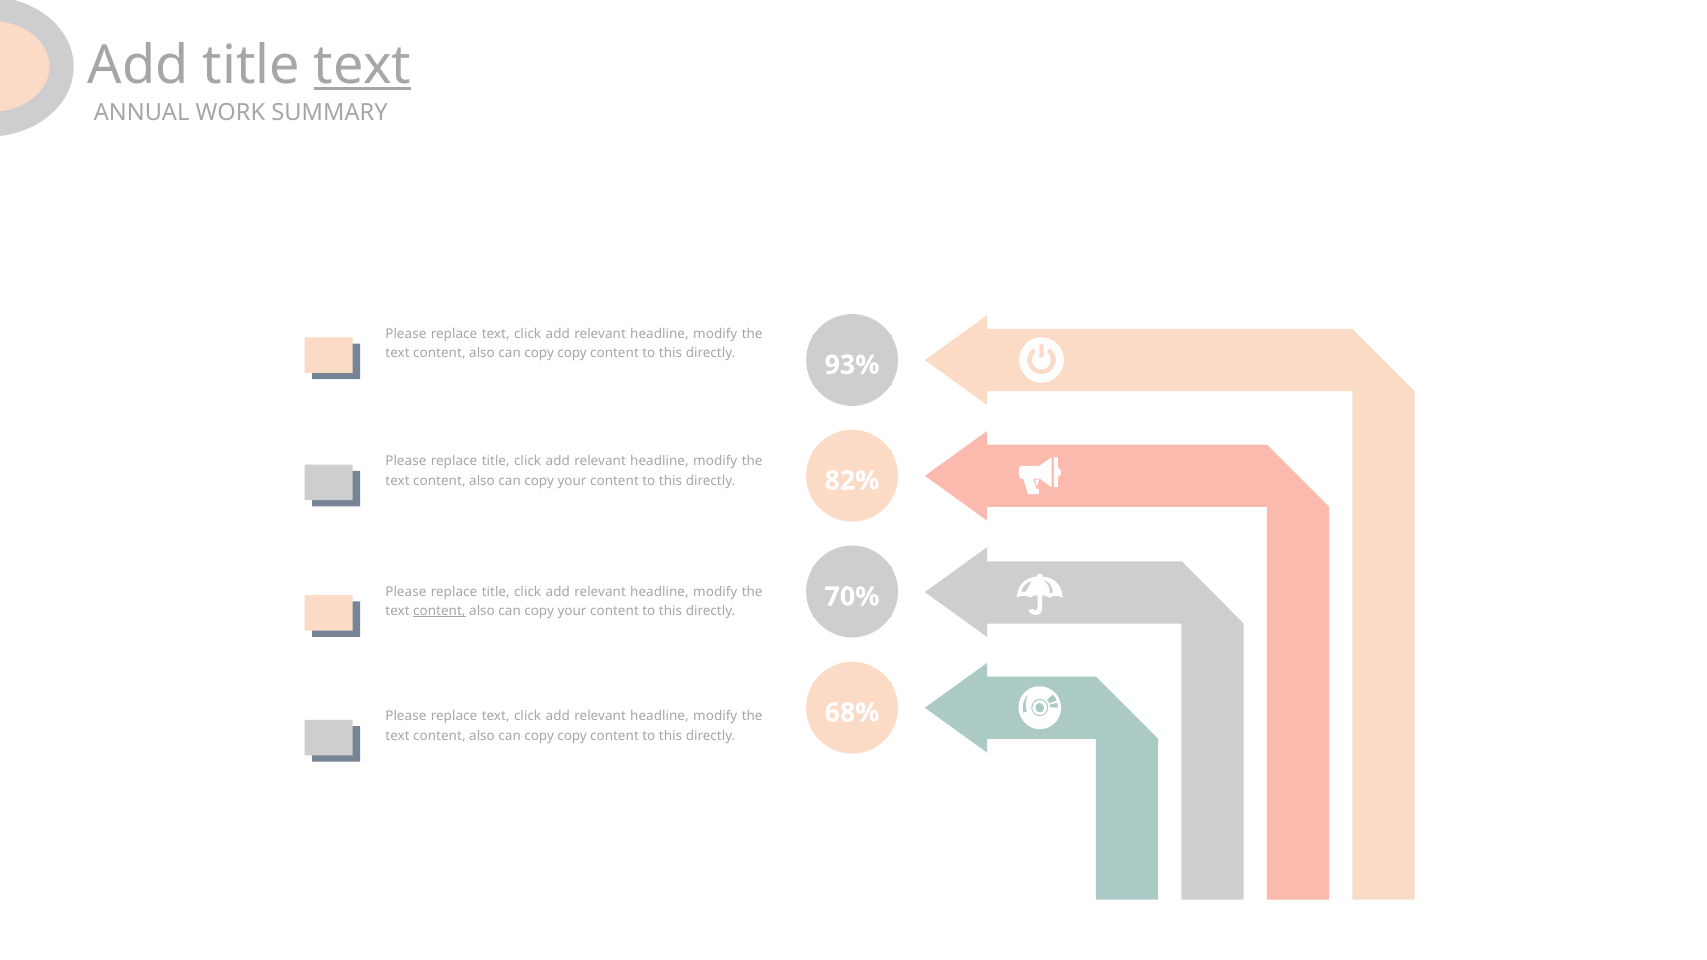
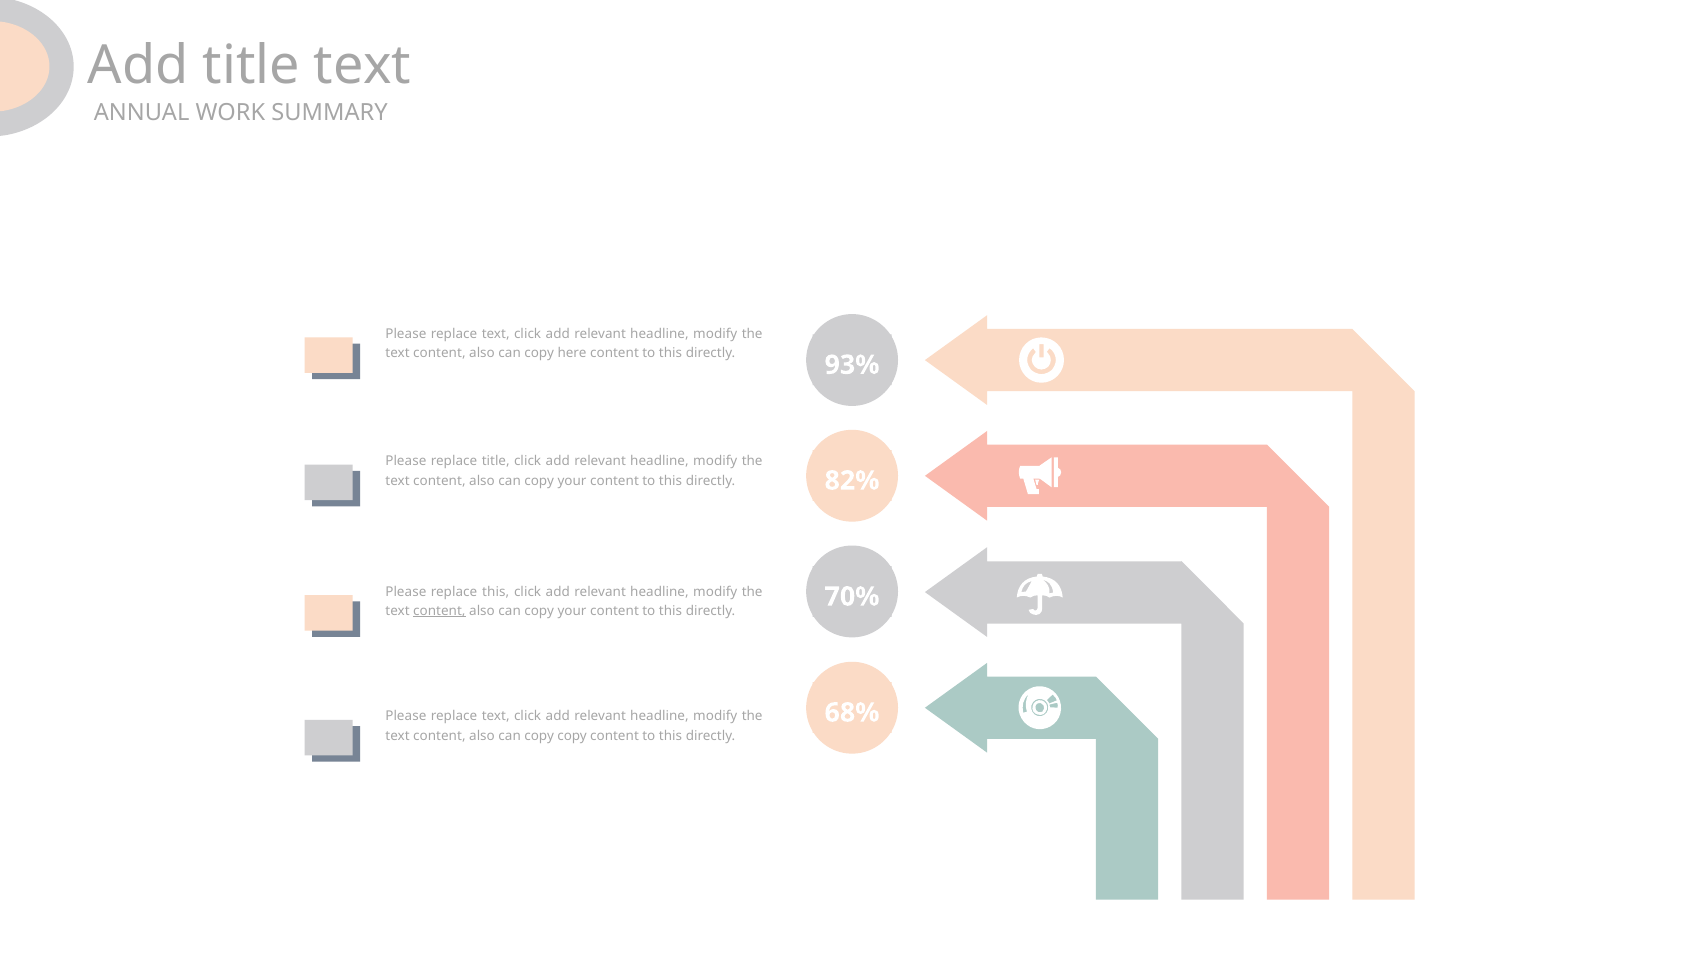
text at (362, 66) underline: present -> none
copy at (572, 353): copy -> here
title at (496, 592): title -> this
